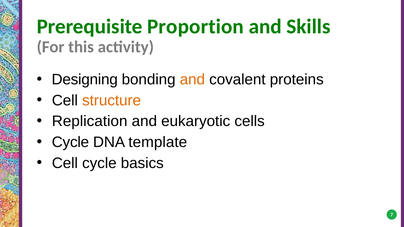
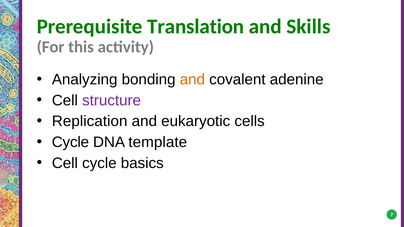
Proportion: Proportion -> Translation
Designing: Designing -> Analyzing
proteins: proteins -> adenine
structure colour: orange -> purple
